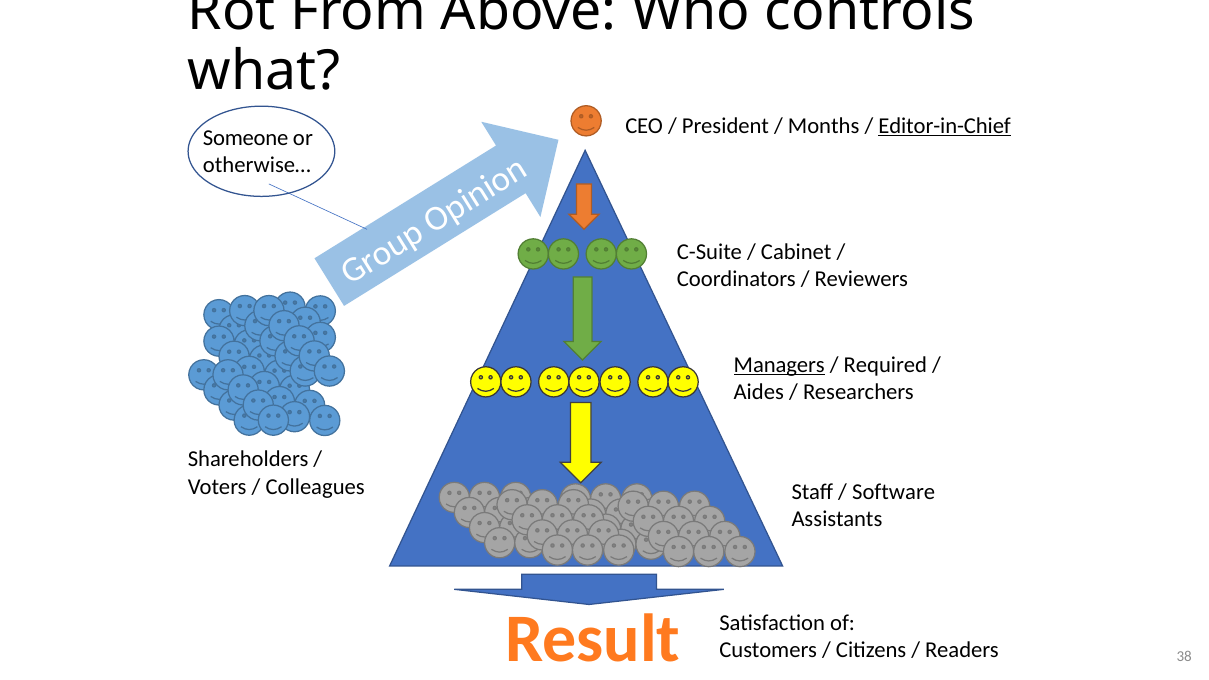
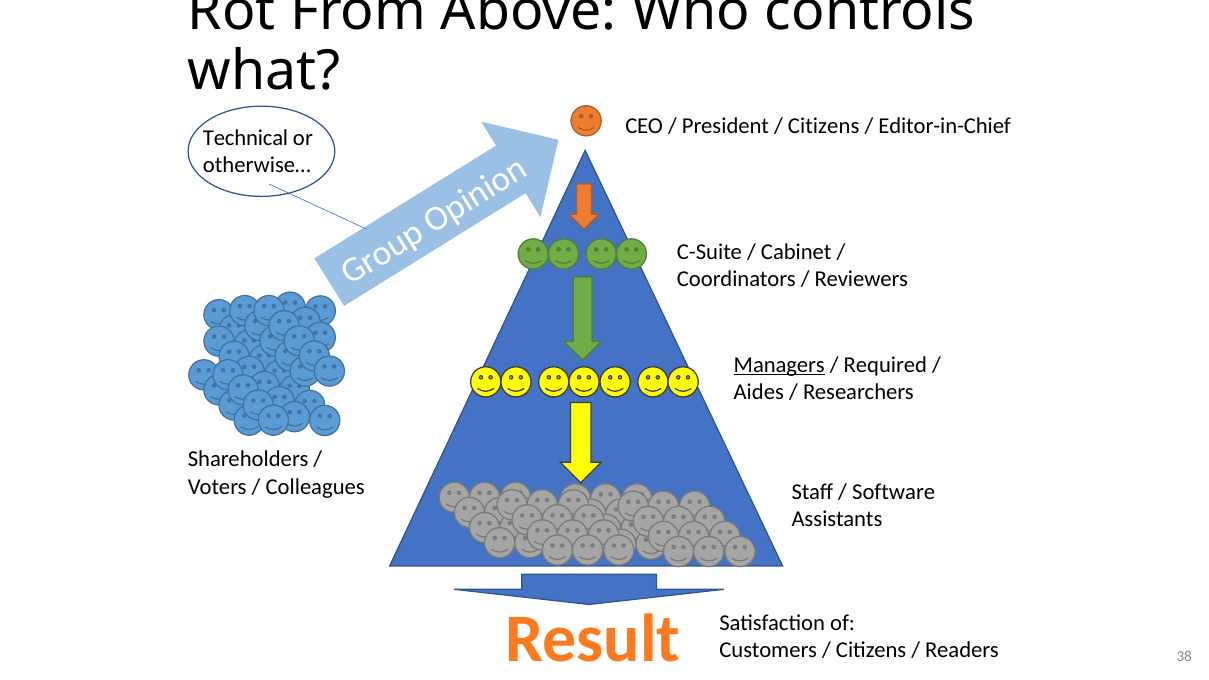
Months at (824, 126): Months -> Citizens
Editor-in-Chief underline: present -> none
Someone: Someone -> Technical
